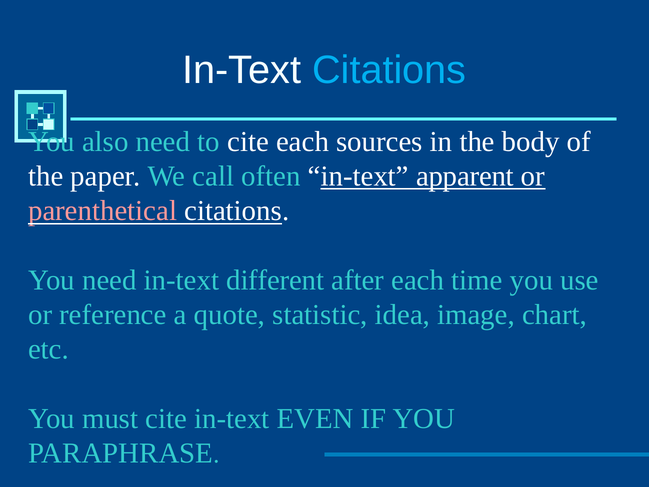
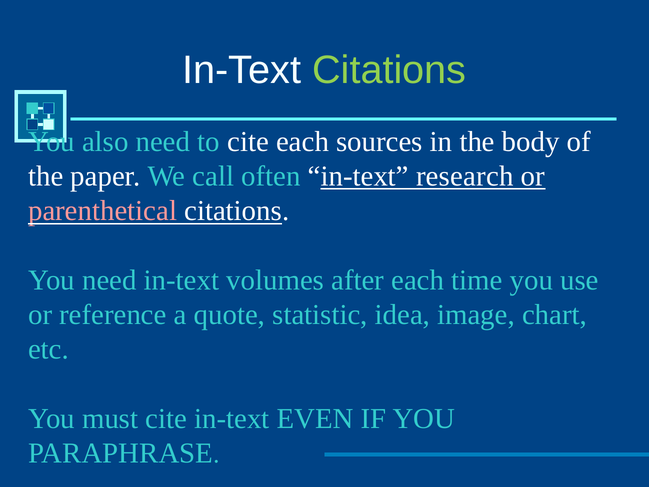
Citations at (389, 70) colour: light blue -> light green
apparent: apparent -> research
different: different -> volumes
